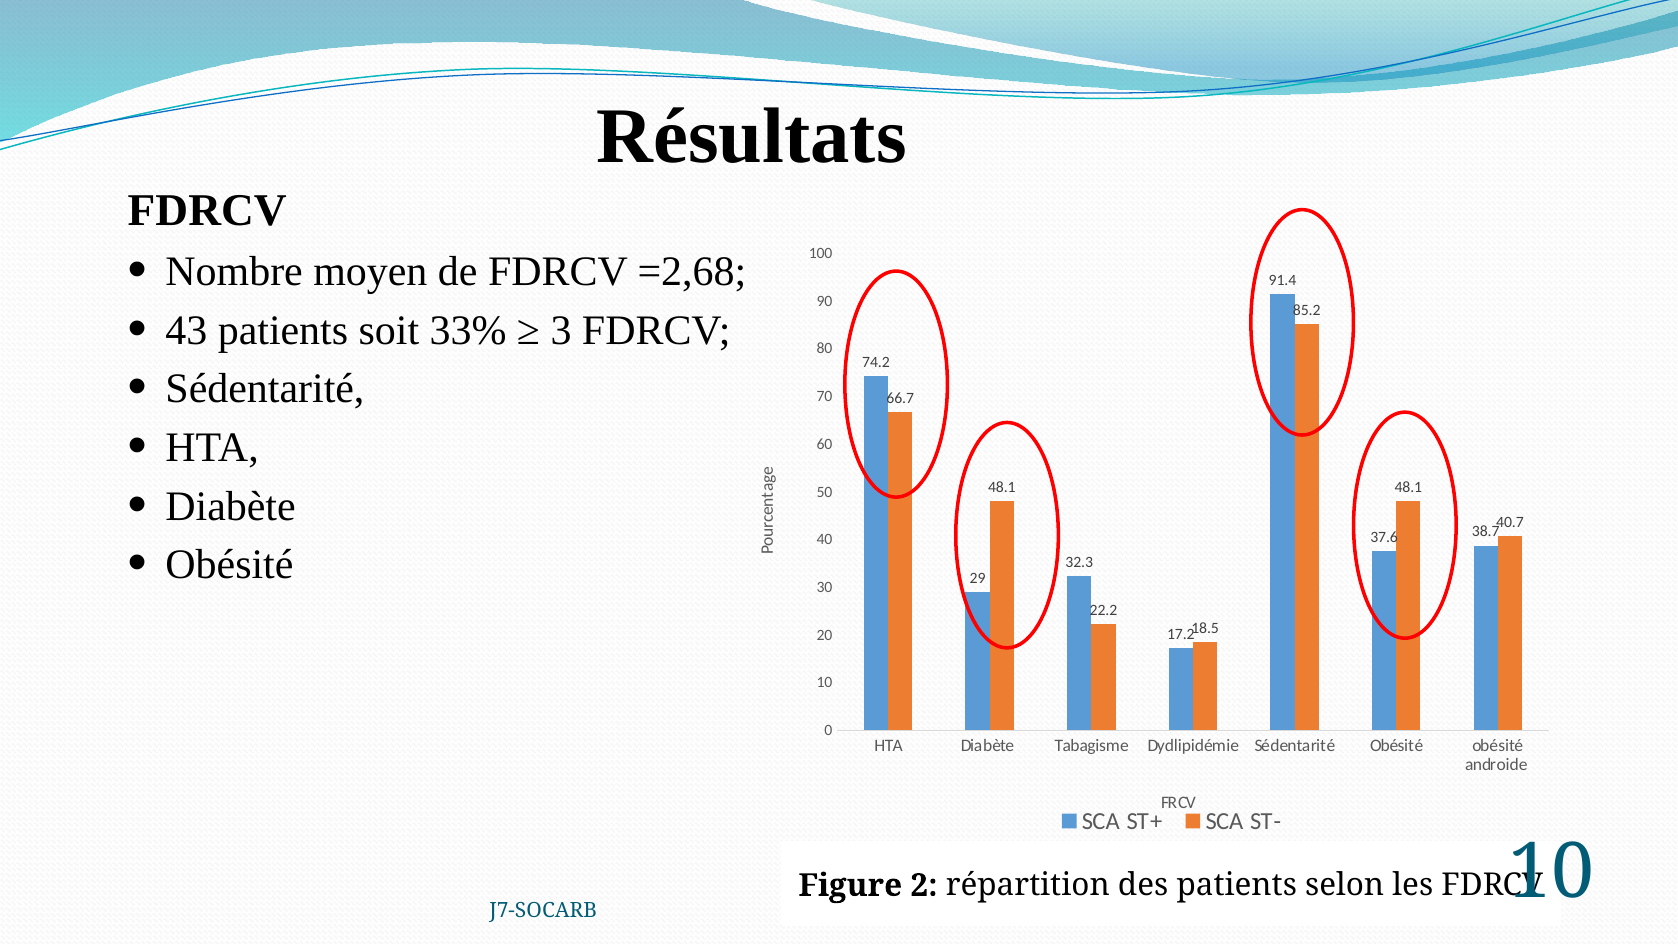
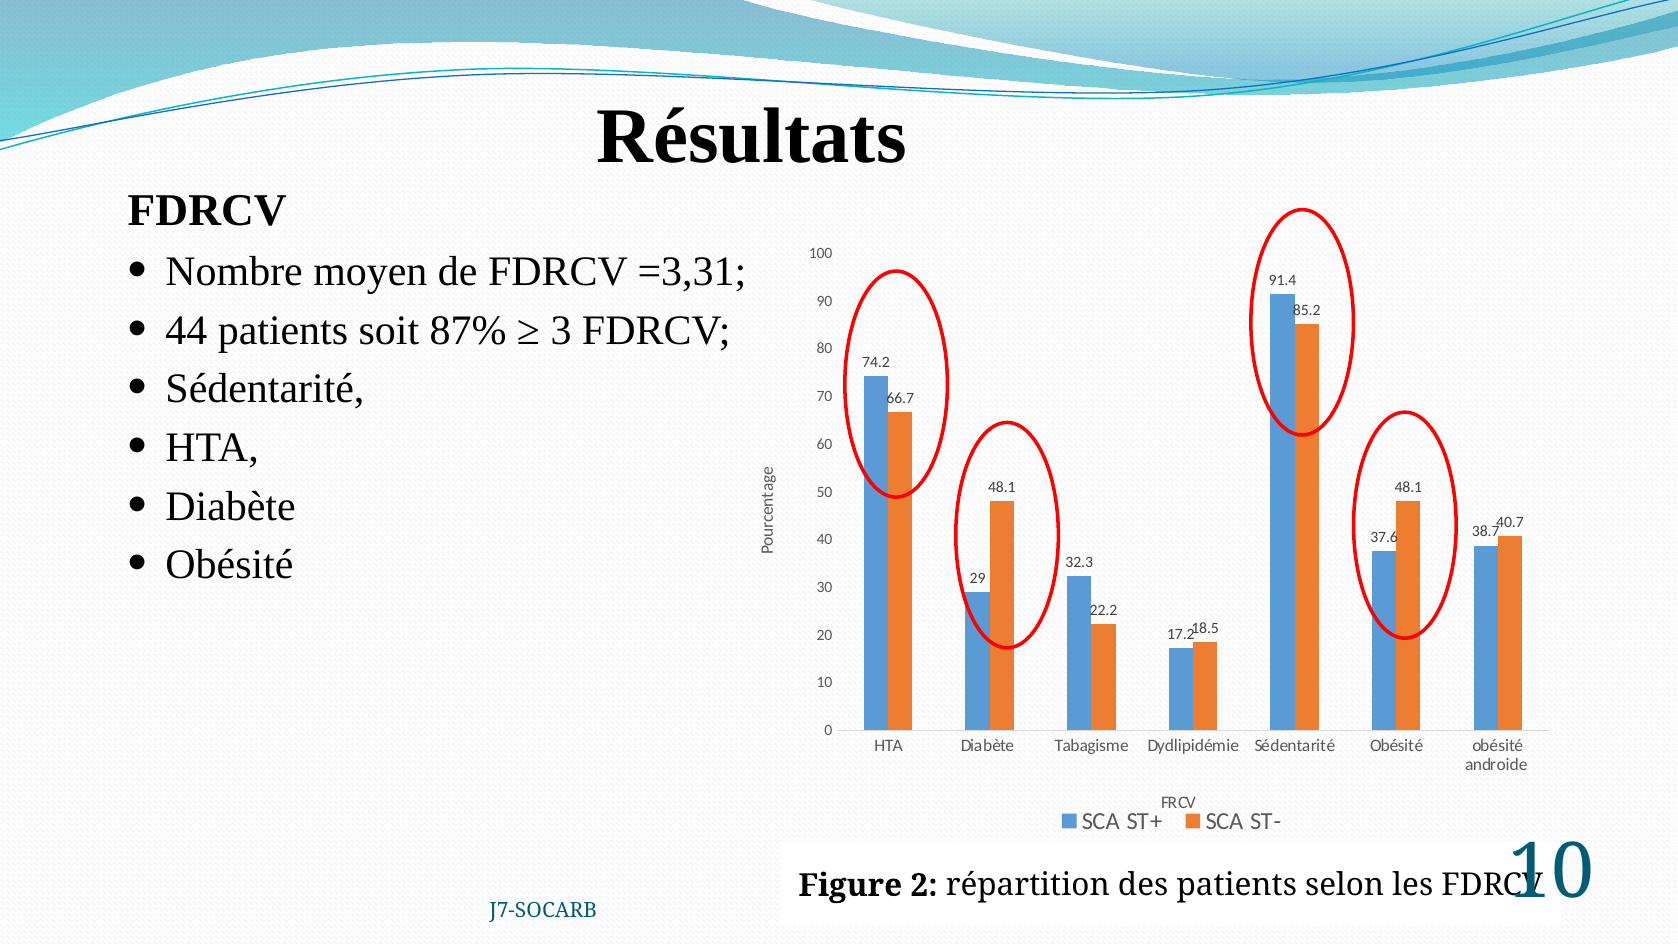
=2,68: =2,68 -> =3,31
43: 43 -> 44
33%: 33% -> 87%
